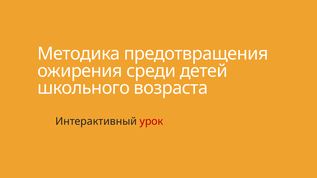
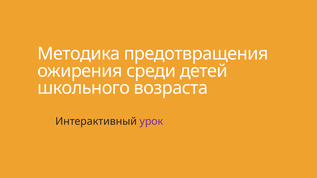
урок colour: red -> purple
